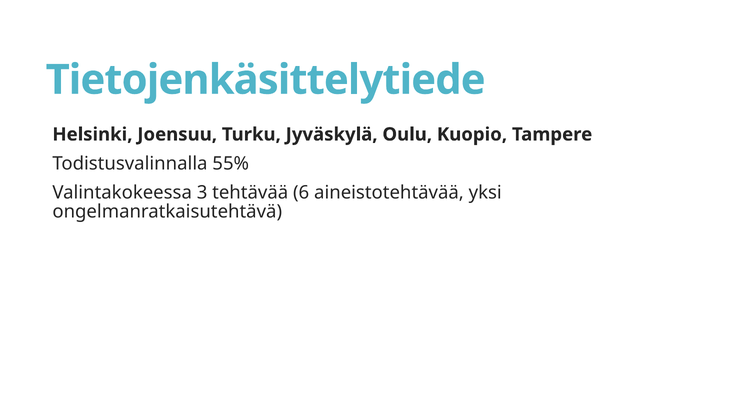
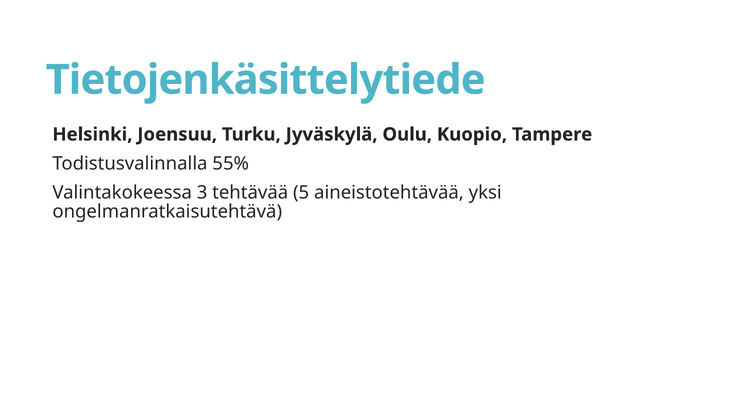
6: 6 -> 5
